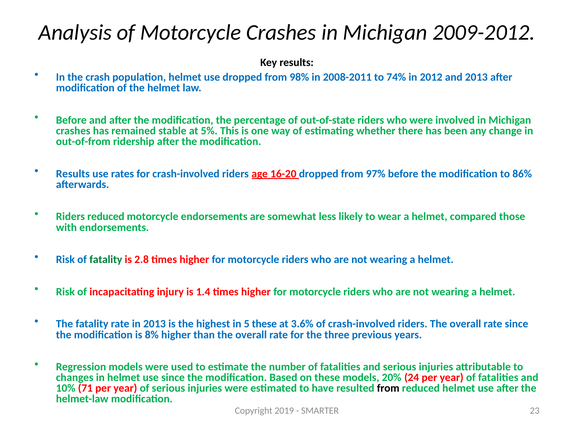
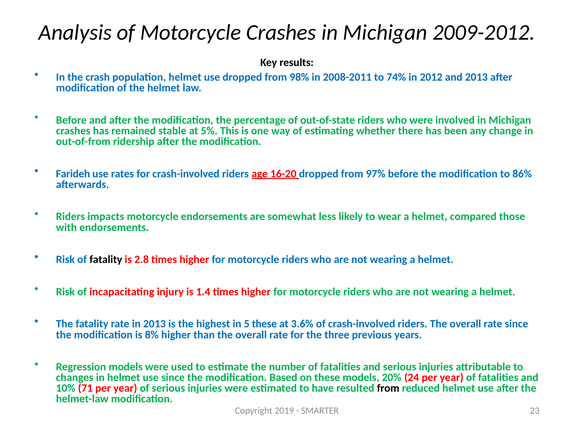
Results at (73, 174): Results -> Farideh
Riders reduced: reduced -> impacts
fatality at (106, 260) colour: green -> black
